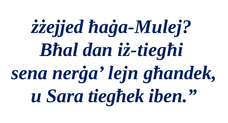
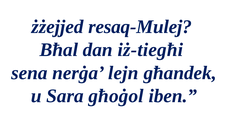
ħaġa-Mulej: ħaġa-Mulej -> resaq-Mulej
tiegħek: tiegħek -> għoġol
